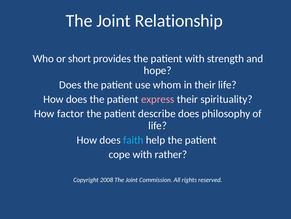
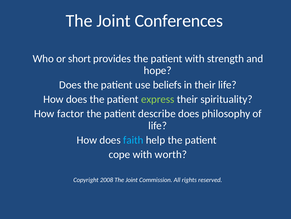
Relationship: Relationship -> Conferences
whom: whom -> beliefs
express colour: pink -> light green
rather: rather -> worth
